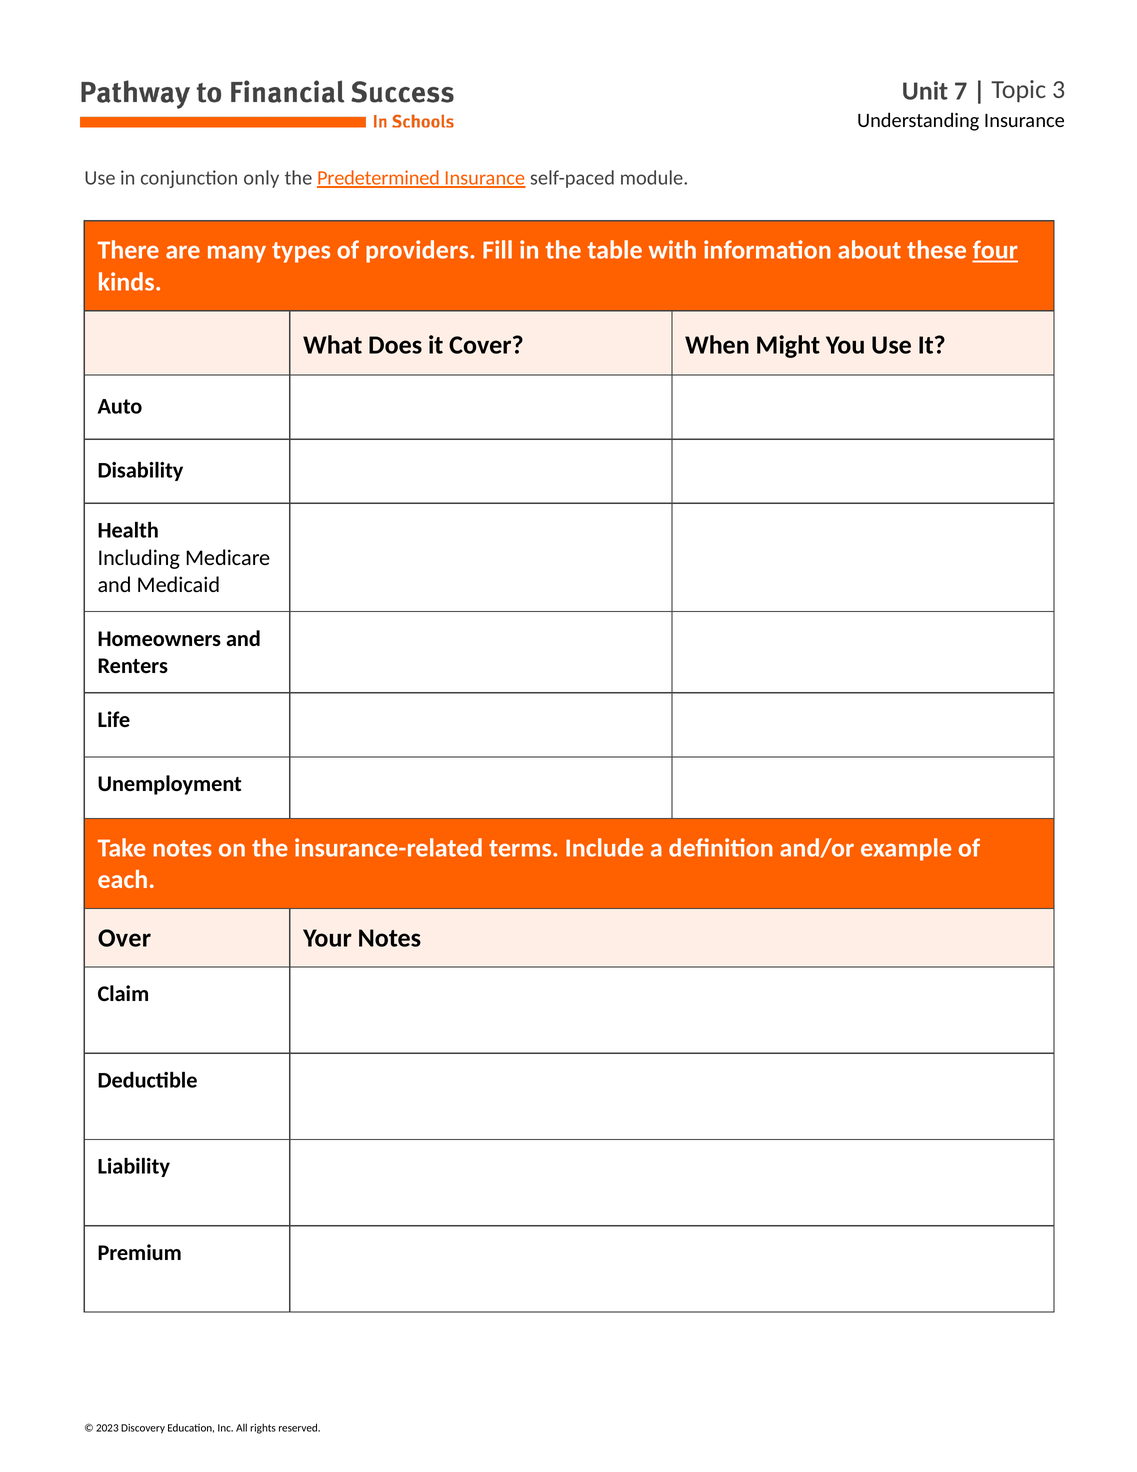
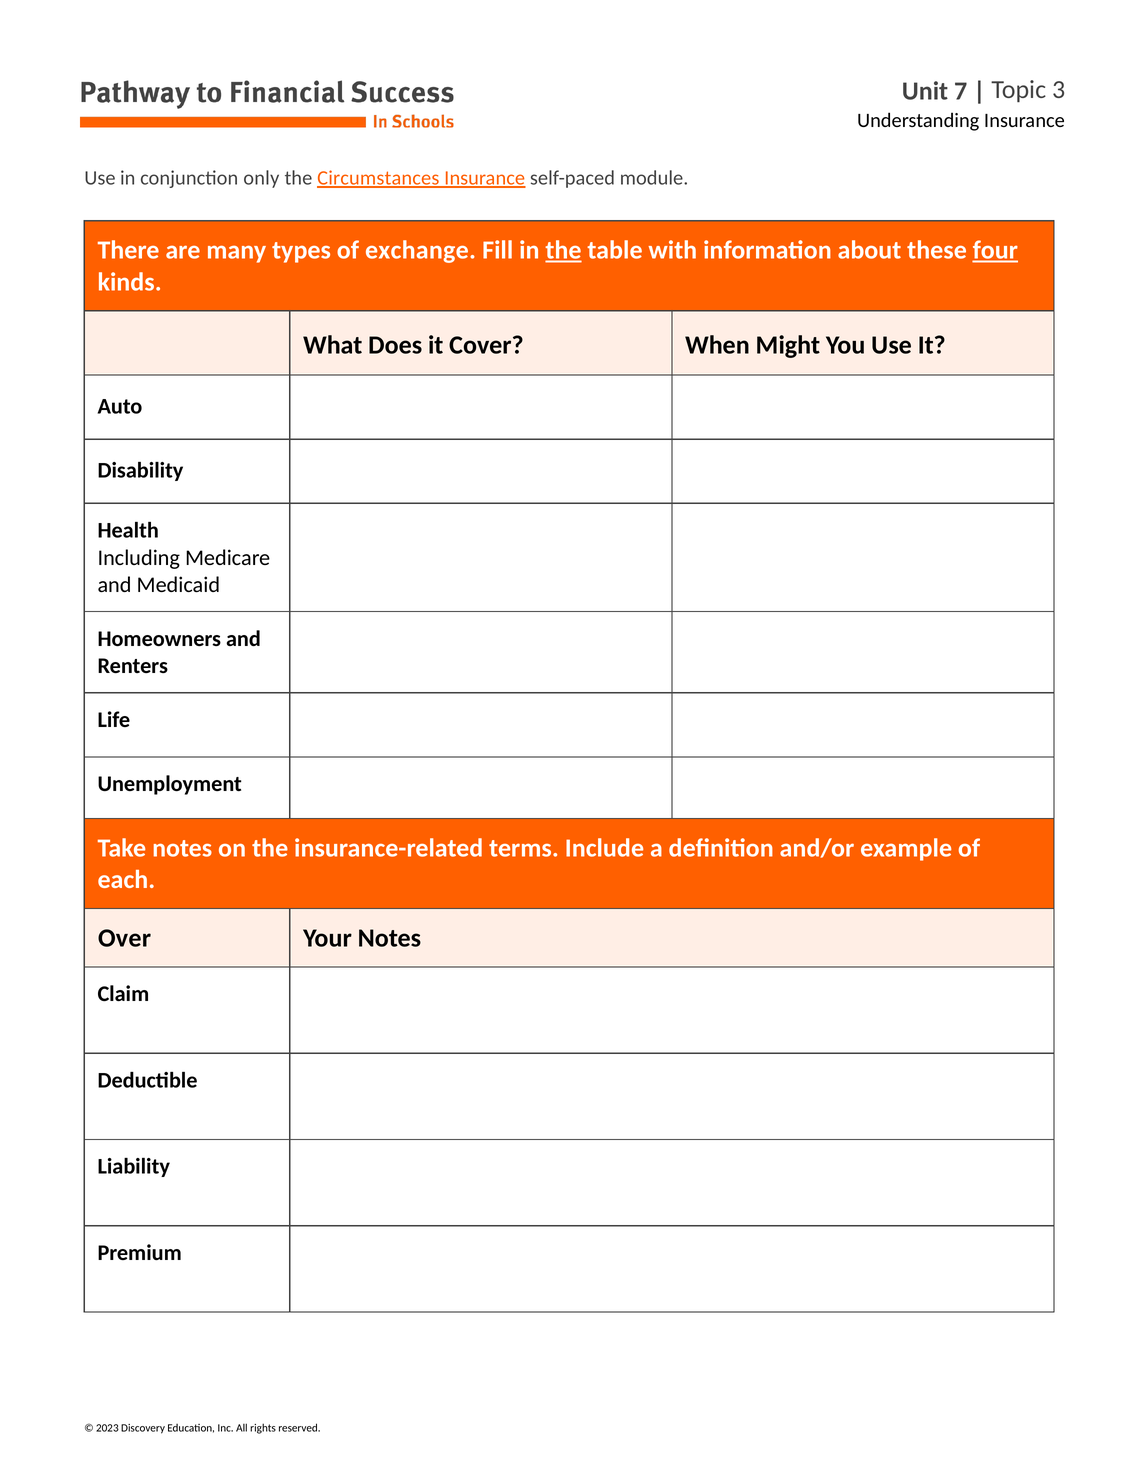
Predetermined: Predetermined -> Circumstances
providers: providers -> exchange
the at (563, 250) underline: none -> present
